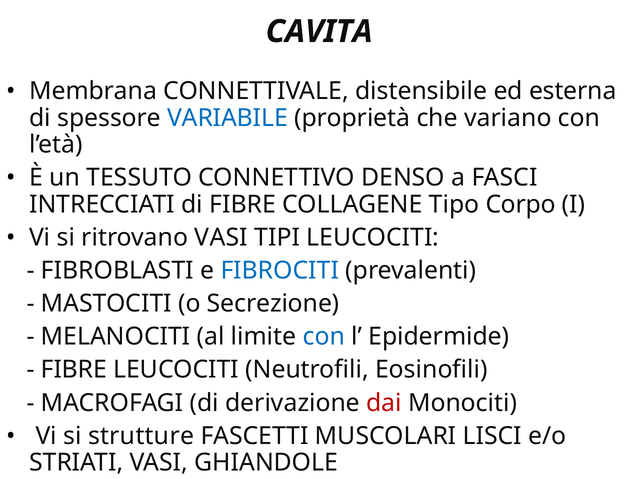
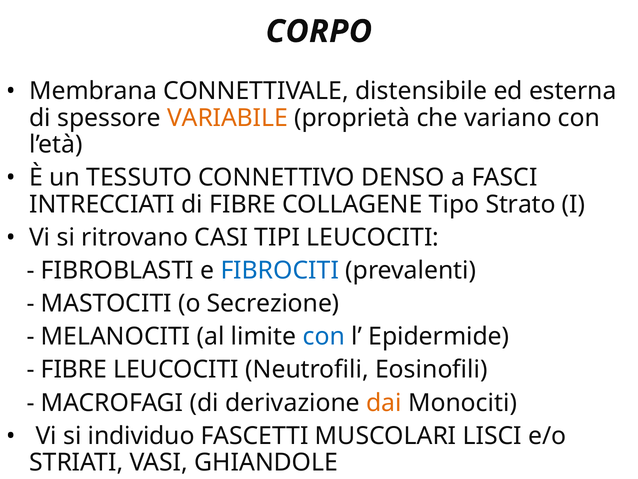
CAVITA: CAVITA -> CORPO
VARIABILE colour: blue -> orange
Corpo: Corpo -> Strato
ritrovano VASI: VASI -> CASI
dai colour: red -> orange
strutture: strutture -> individuo
